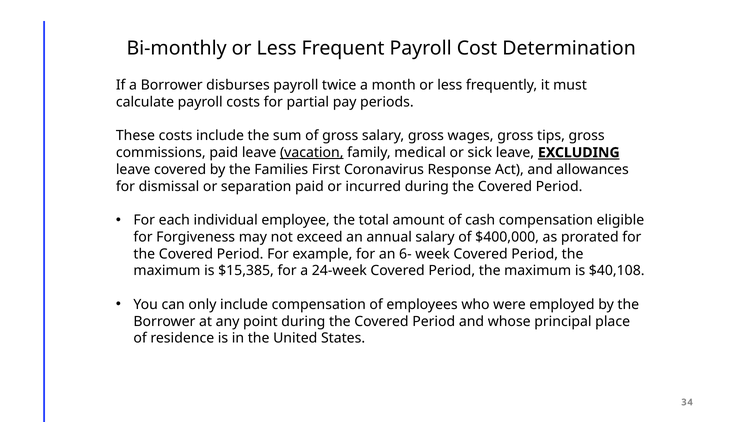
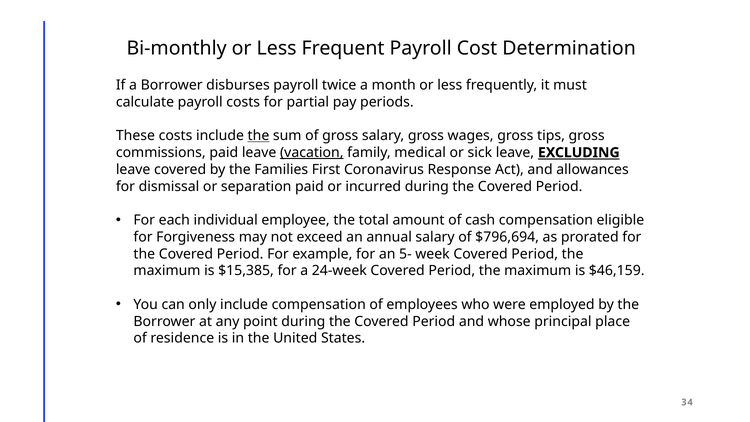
the at (258, 136) underline: none -> present
$400,000: $400,000 -> $796,694
6-: 6- -> 5-
$40,108: $40,108 -> $46,159
